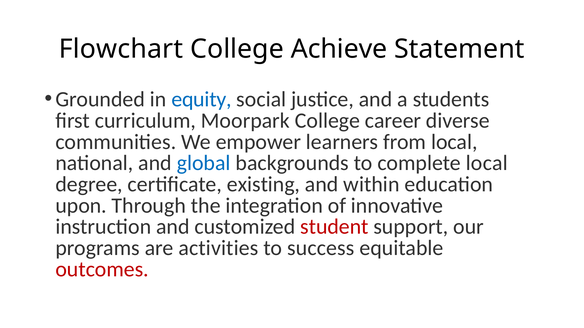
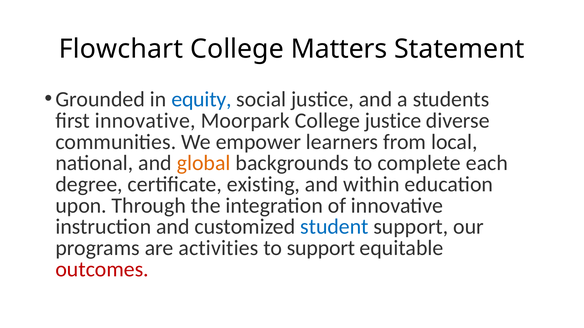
Achieve: Achieve -> Matters
first curriculum: curriculum -> innovative
College career: career -> justice
global colour: blue -> orange
complete local: local -> each
student colour: red -> blue
to success: success -> support
